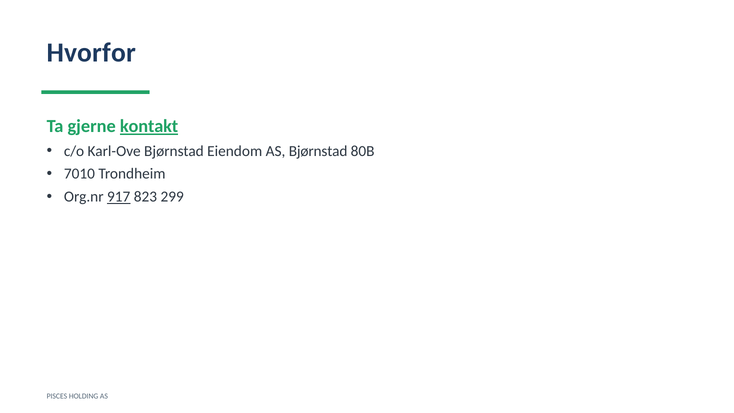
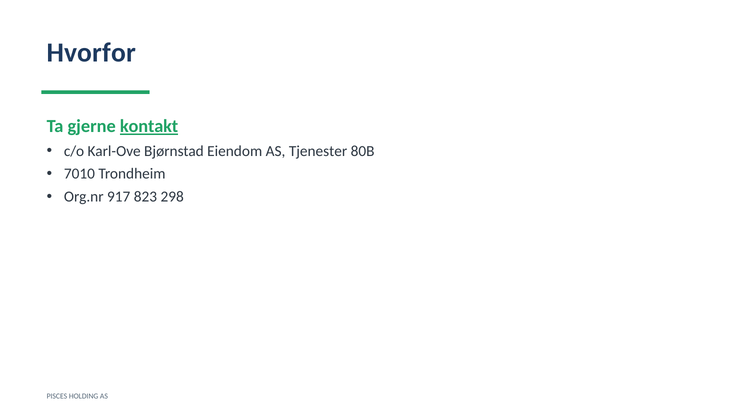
AS Bjørnstad: Bjørnstad -> Tjenester
917 underline: present -> none
299: 299 -> 298
